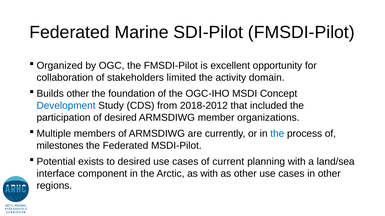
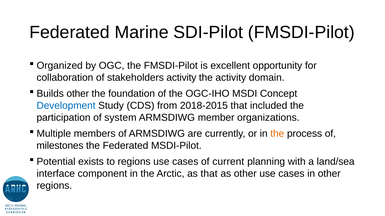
stakeholders limited: limited -> activity
2018-2012: 2018-2012 -> 2018-2015
of desired: desired -> system
the at (277, 134) colour: blue -> orange
to desired: desired -> regions
as with: with -> that
